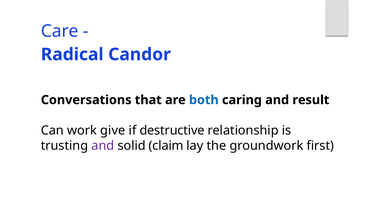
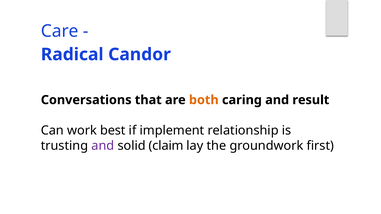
both colour: blue -> orange
give: give -> best
destructive: destructive -> implement
